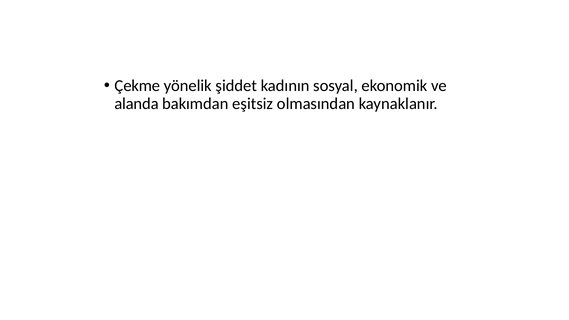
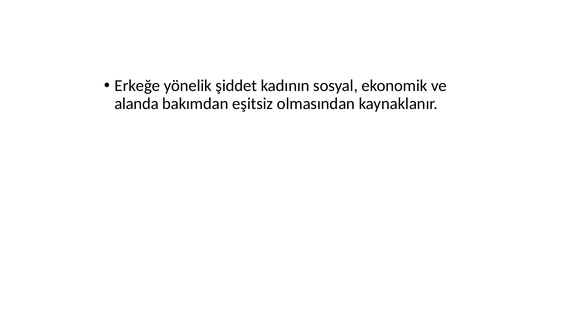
Çekme: Çekme -> Erkeğe
